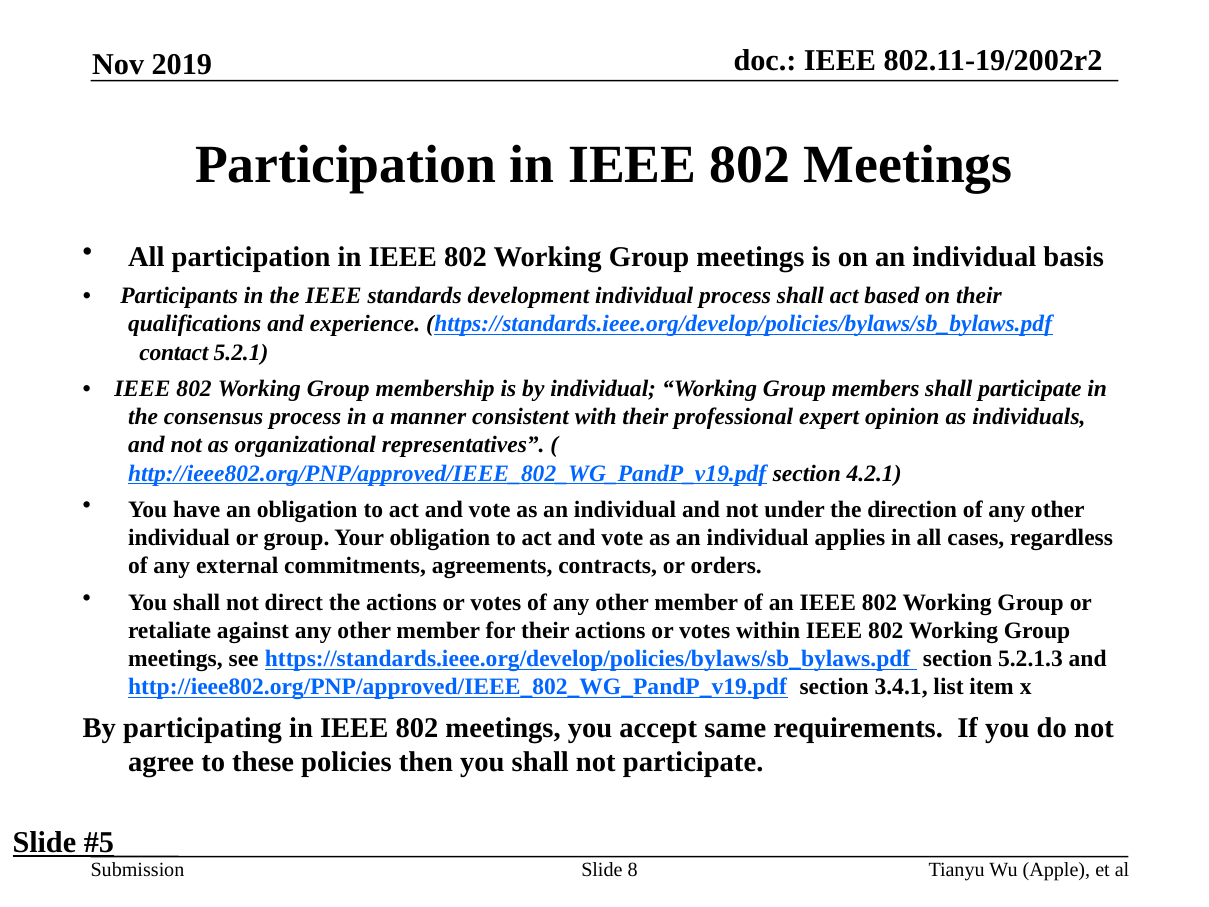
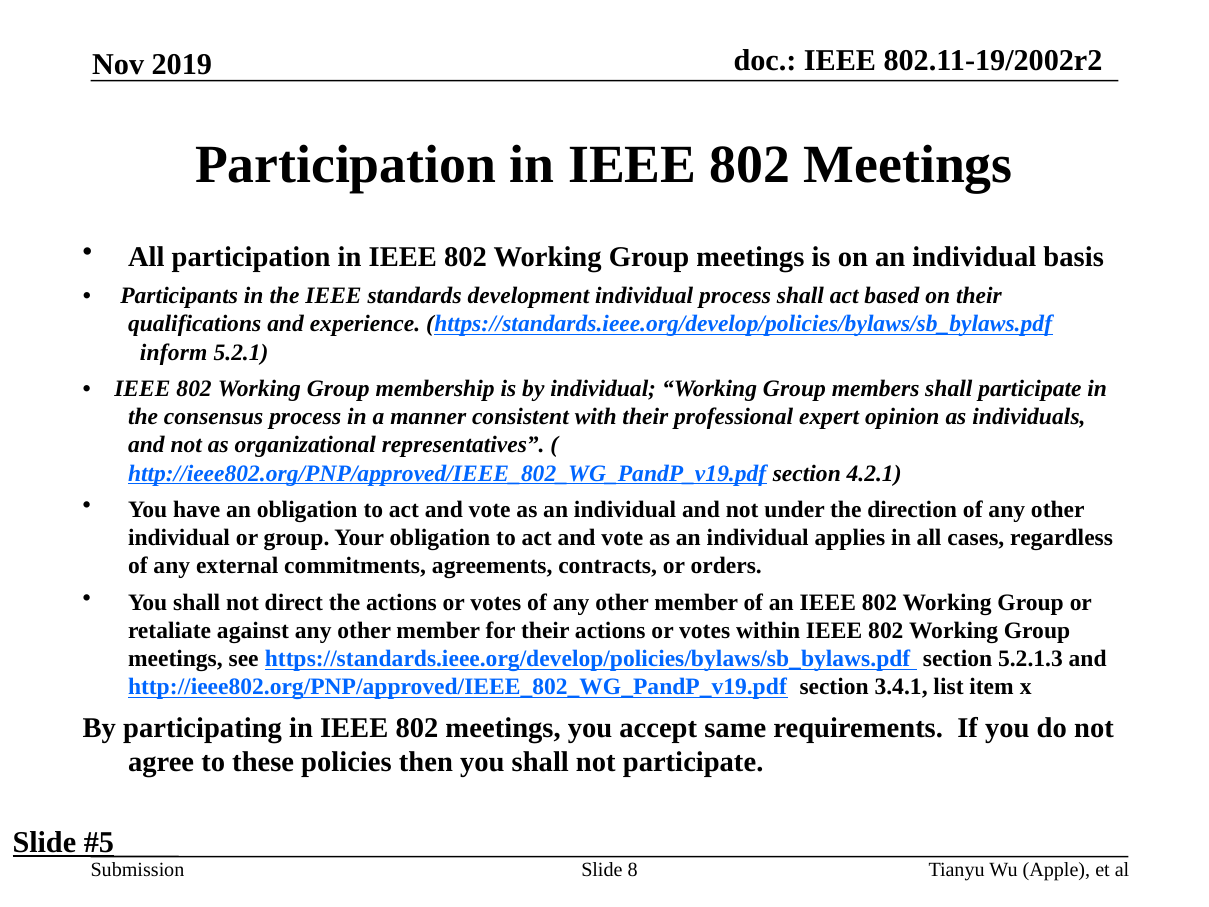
contact: contact -> inform
